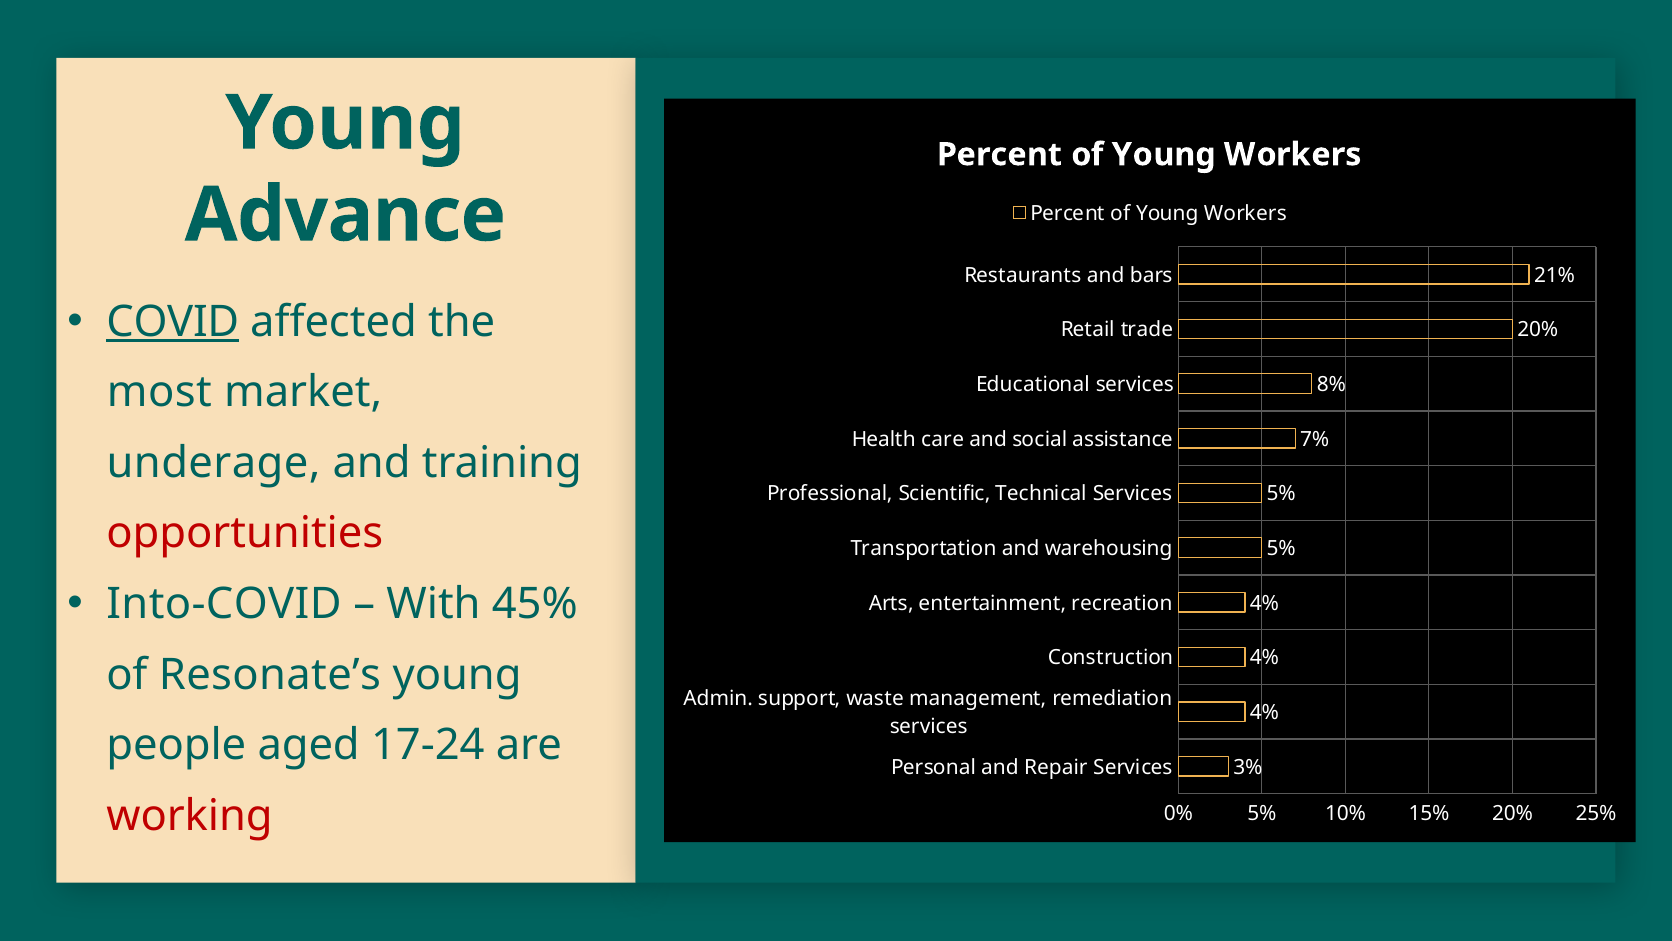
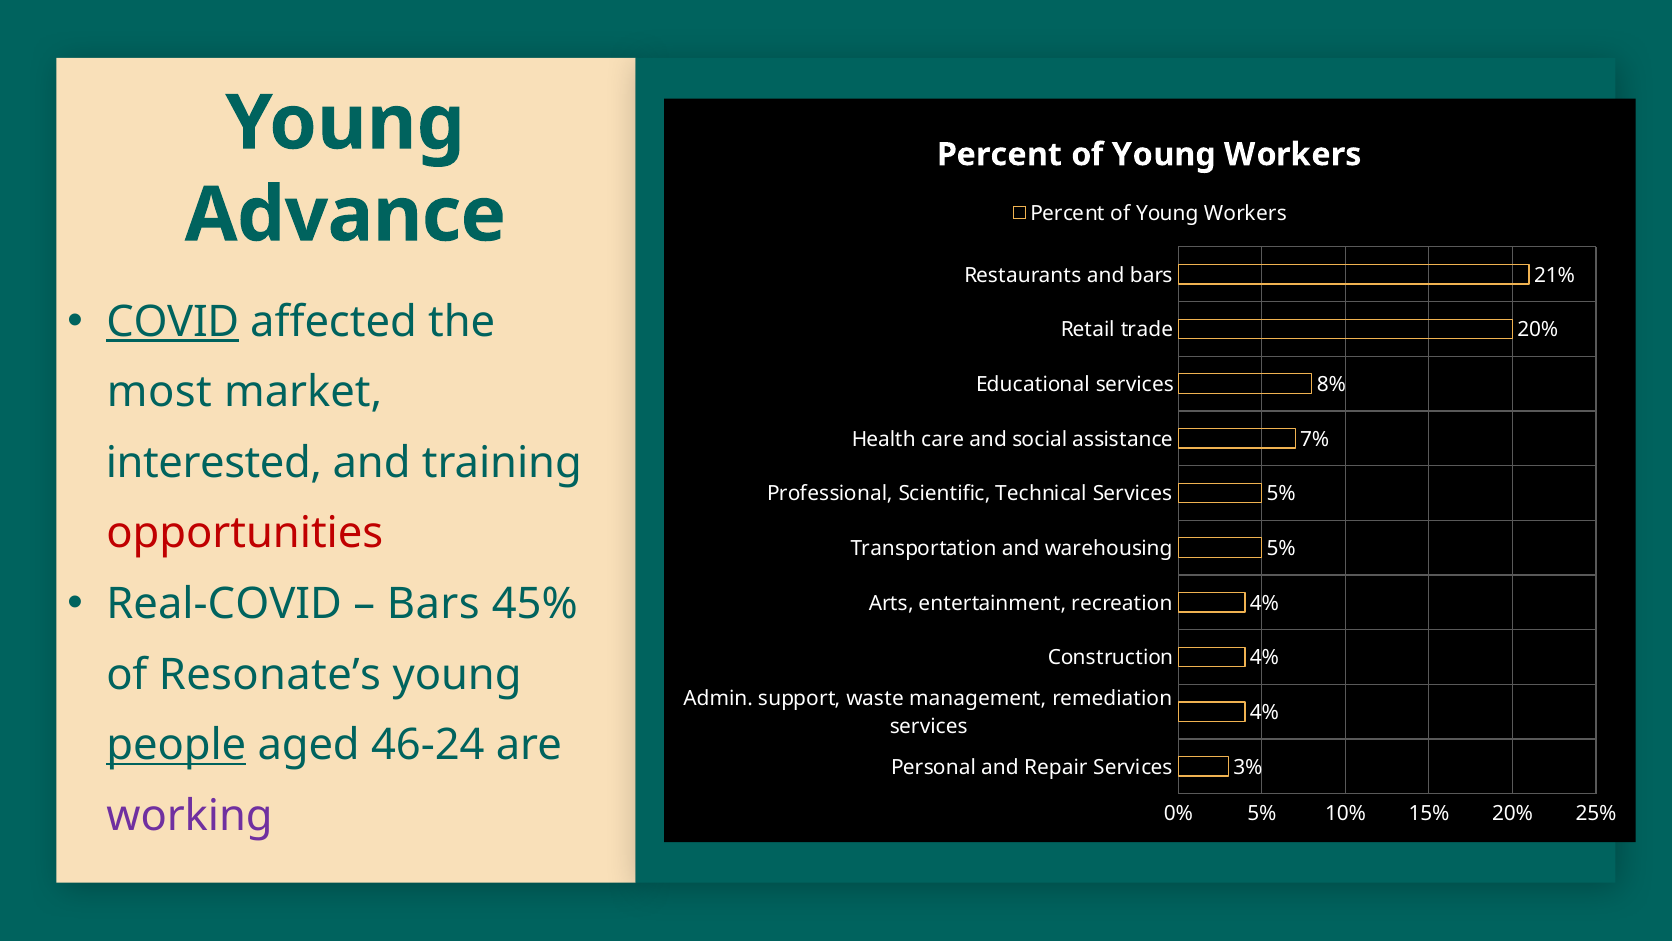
underage: underage -> interested
Into-COVID: Into-COVID -> Real-COVID
With at (433, 604): With -> Bars
people underline: none -> present
17-24: 17-24 -> 46-24
working colour: red -> purple
